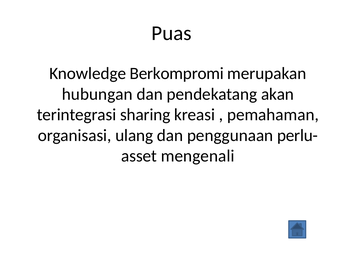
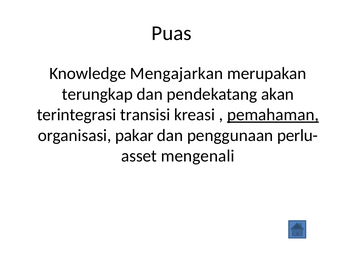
Berkompromi: Berkompromi -> Mengajarkan
hubungan: hubungan -> terungkap
sharing: sharing -> transisi
pemahaman underline: none -> present
ulang: ulang -> pakar
